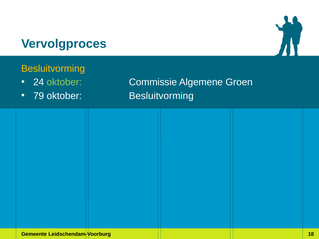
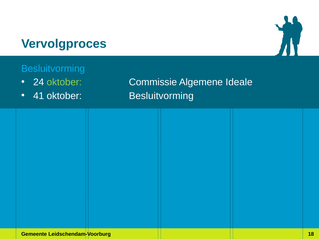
Besluitvorming at (53, 69) colour: yellow -> light blue
Groen: Groen -> Ideale
79: 79 -> 41
